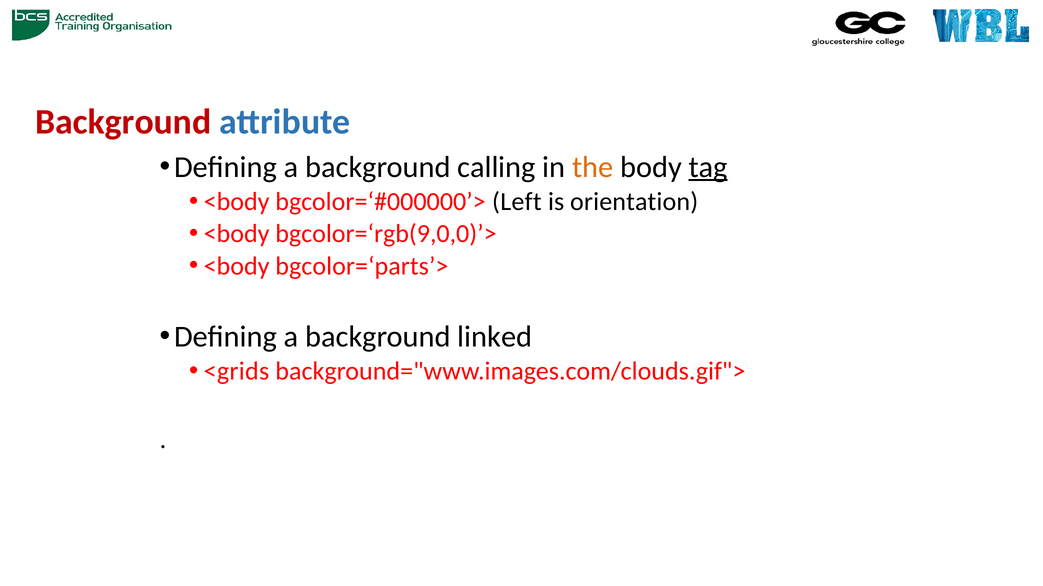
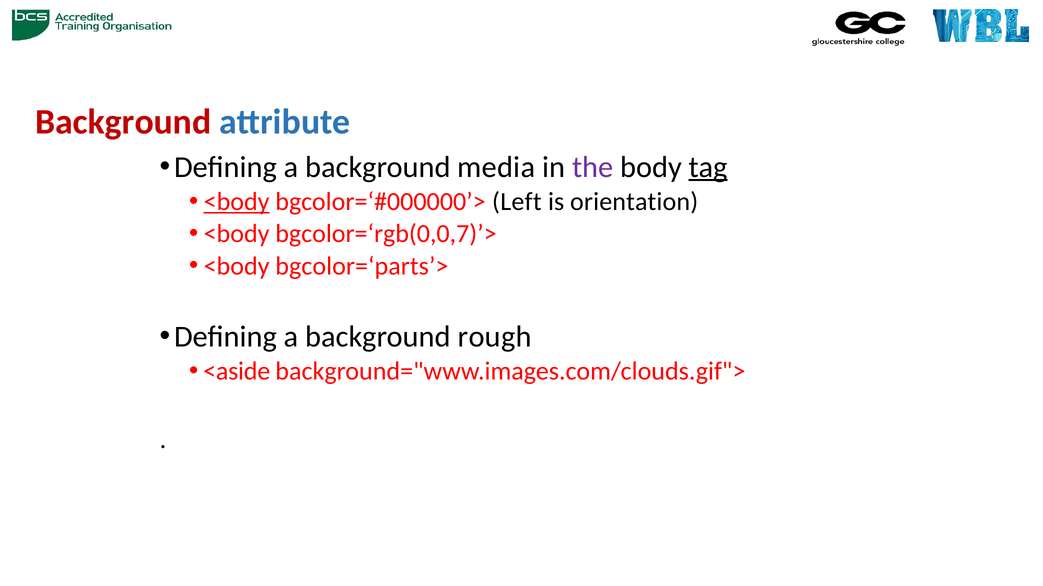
calling: calling -> media
the colour: orange -> purple
<body at (237, 202) underline: none -> present
bgcolor=‘rgb(9,0,0)’>: bgcolor=‘rgb(9,0,0)’> -> bgcolor=‘rgb(0,0,7)’>
linked: linked -> rough
<grids: <grids -> <aside
